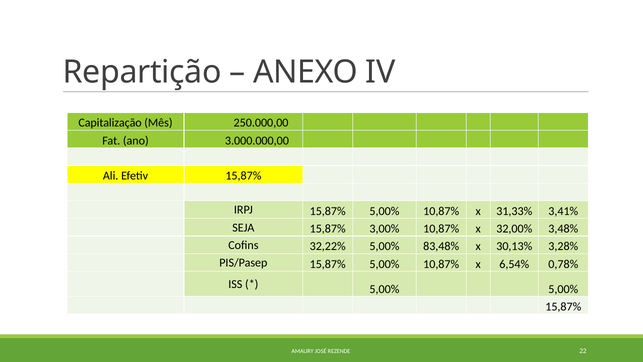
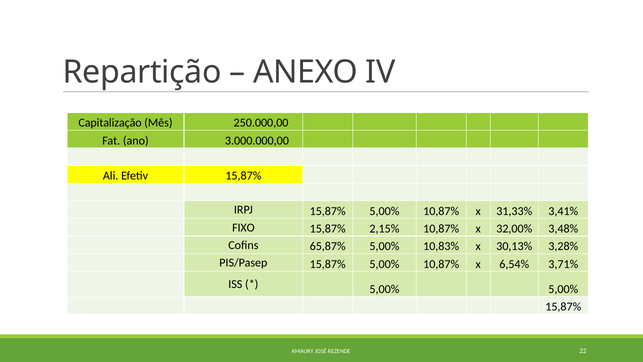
SEJA: SEJA -> FIXO
3,00%: 3,00% -> 2,15%
32,22%: 32,22% -> 65,87%
83,48%: 83,48% -> 10,83%
0,78%: 0,78% -> 3,71%
